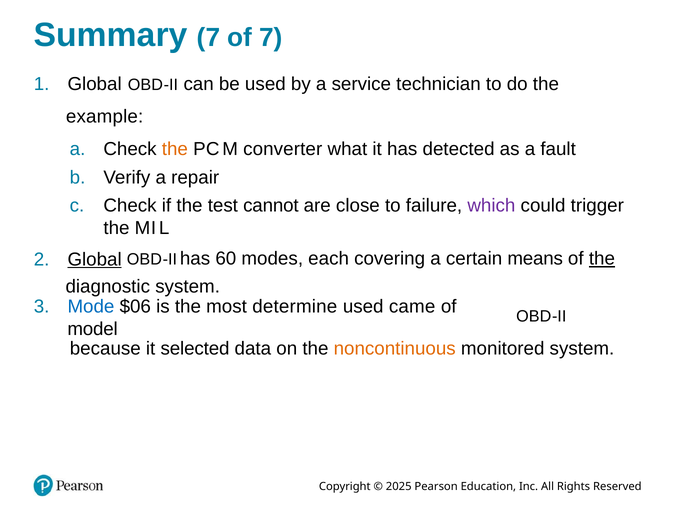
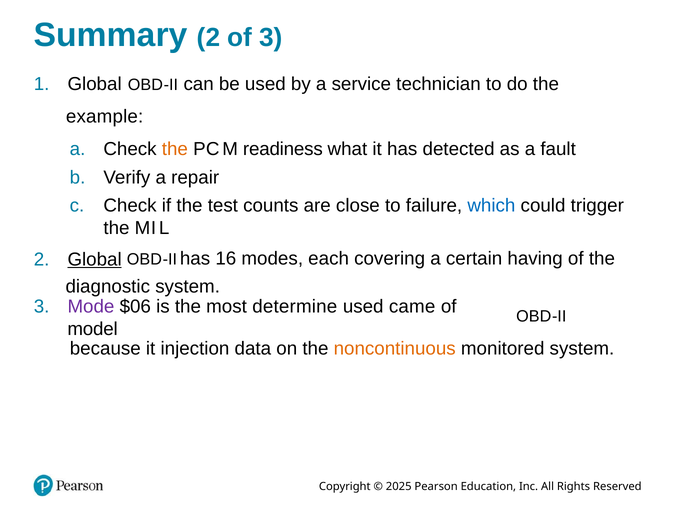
Summary 7: 7 -> 2
of 7: 7 -> 3
converter: converter -> readiness
cannot: cannot -> counts
which colour: purple -> blue
60: 60 -> 16
means: means -> having
the at (602, 259) underline: present -> none
Mode colour: blue -> purple
selected: selected -> injection
